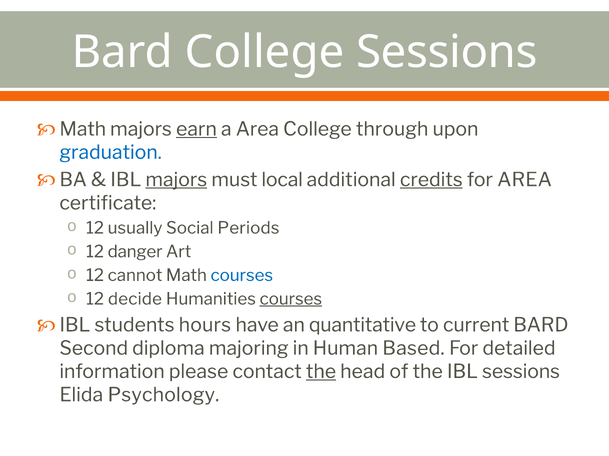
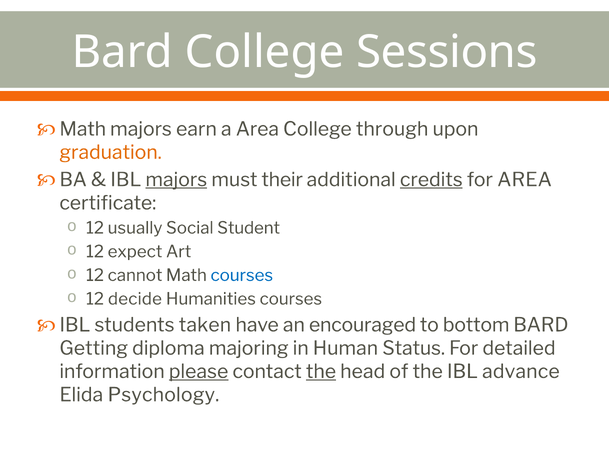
earn underline: present -> none
graduation colour: blue -> orange
local: local -> their
Periods: Periods -> Student
danger: danger -> expect
courses at (291, 299) underline: present -> none
hours: hours -> taken
quantitative: quantitative -> encouraged
current: current -> bottom
Second: Second -> Getting
Based: Based -> Status
please underline: none -> present
IBL sessions: sessions -> advance
